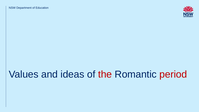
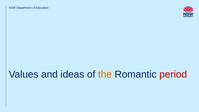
the colour: red -> orange
